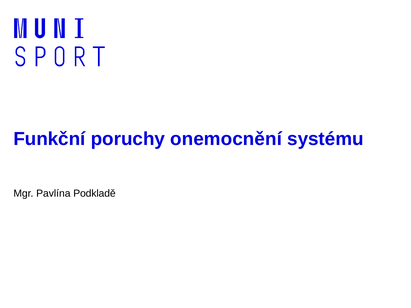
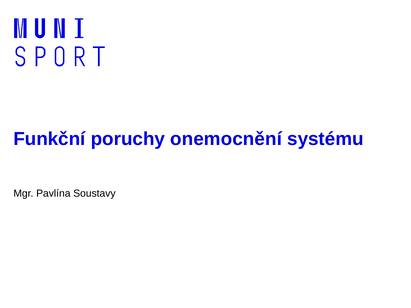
Podkladě: Podkladě -> Soustavy
